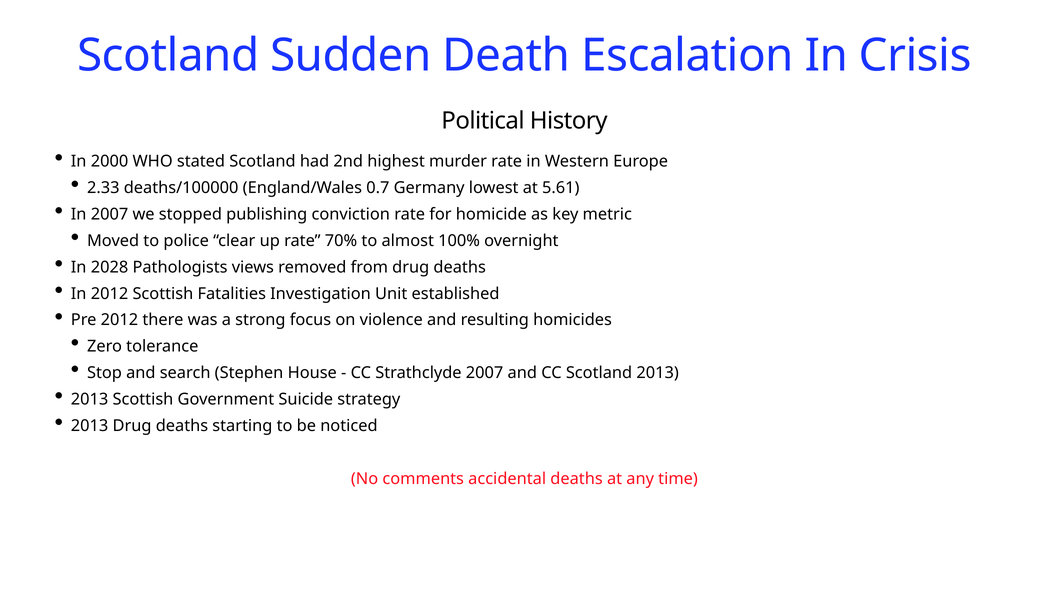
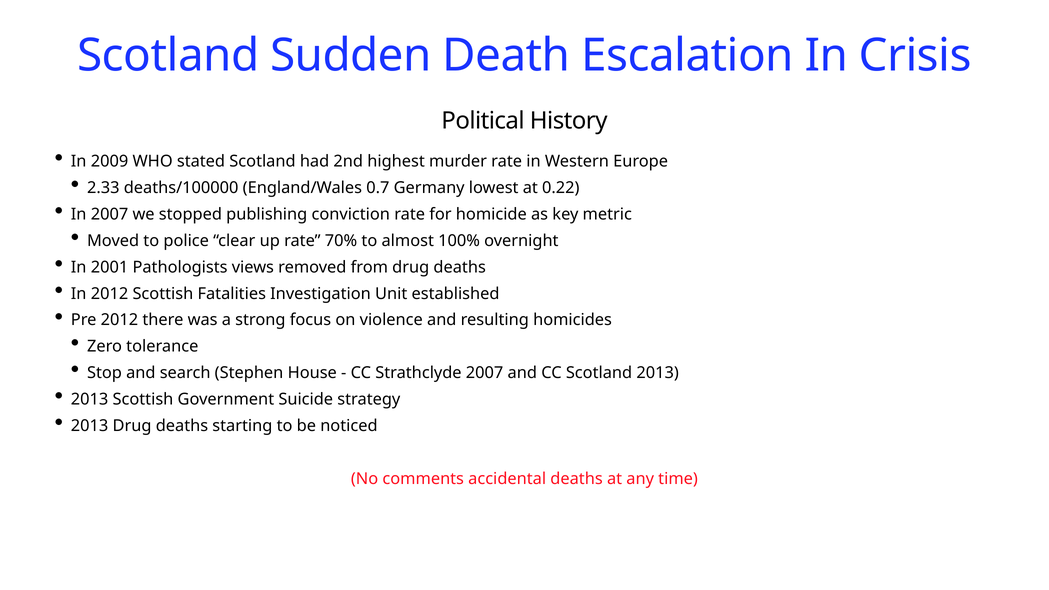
2000: 2000 -> 2009
5.61: 5.61 -> 0.22
2028: 2028 -> 2001
